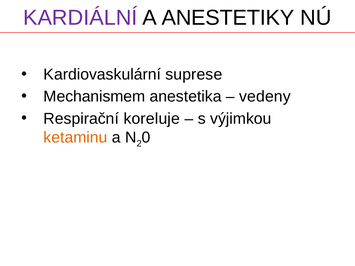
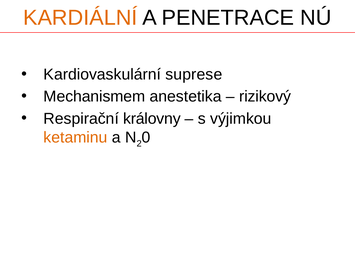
KARDIÁLNÍ colour: purple -> orange
ANESTETIKY: ANESTETIKY -> PENETRACE
vedeny: vedeny -> rizikový
koreluje: koreluje -> královny
